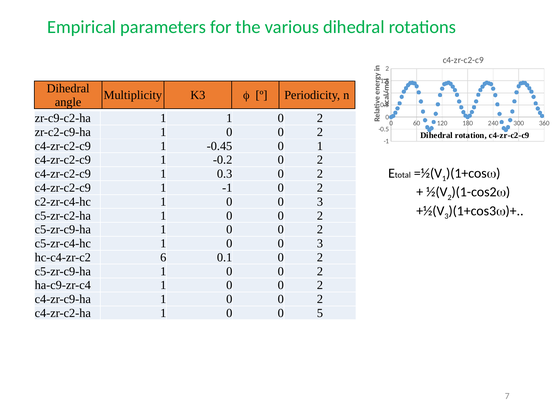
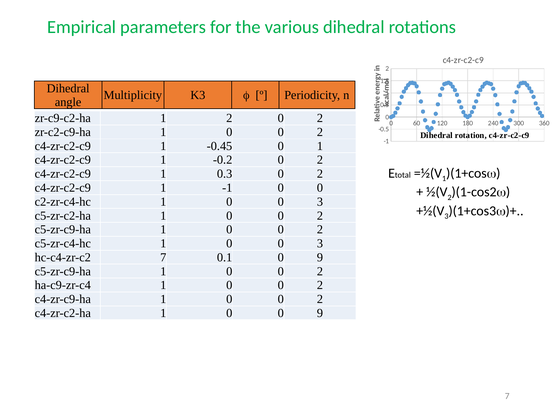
1 1: 1 -> 2
-1 0 2: 2 -> 0
hc-c4-zr-c2 6: 6 -> 7
0.1 0 2: 2 -> 9
0 0 5: 5 -> 9
